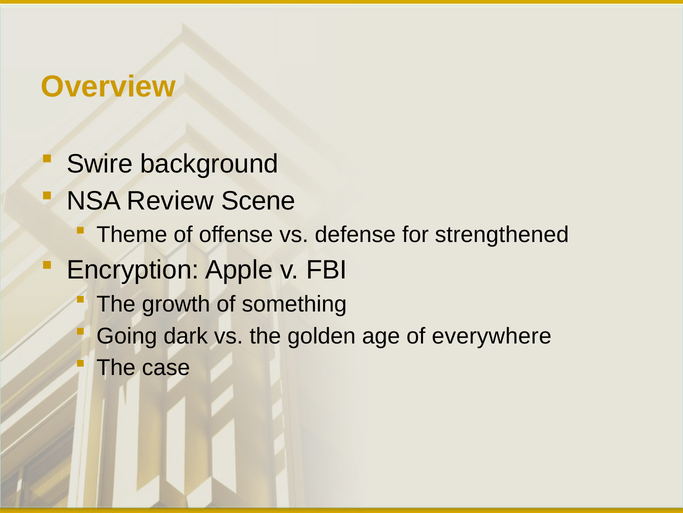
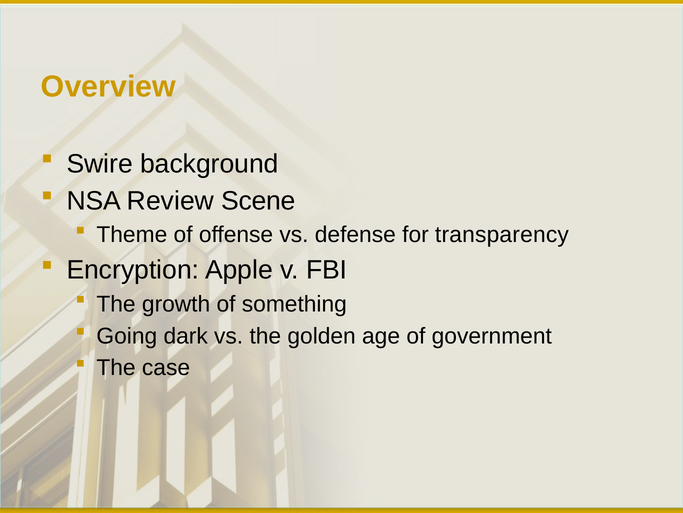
strengthened: strengthened -> transparency
everywhere: everywhere -> government
